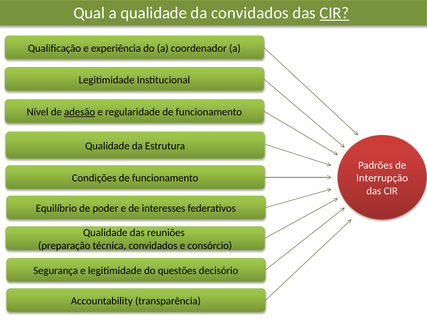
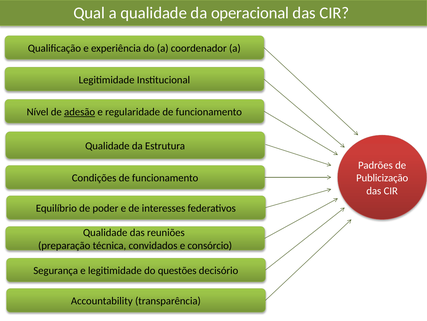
da convidados: convidados -> operacional
CIR at (334, 13) underline: present -> none
Interrupção: Interrupção -> Publicização
